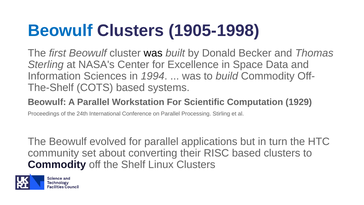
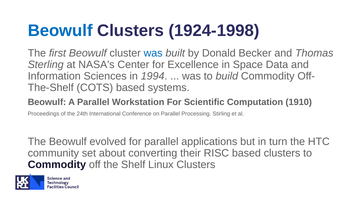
1905-1998: 1905-1998 -> 1924-1998
was at (153, 53) colour: black -> blue
1929: 1929 -> 1910
